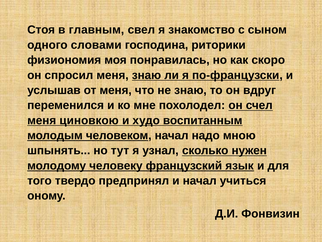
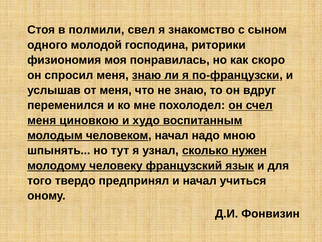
главным: главным -> полмили
словами: словами -> молодой
